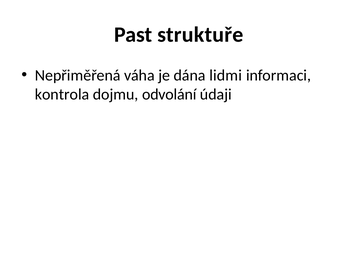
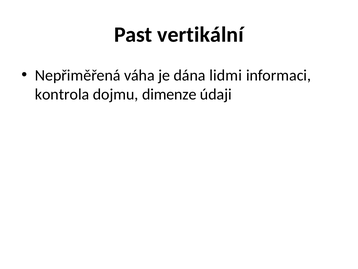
struktuře: struktuře -> vertikální
odvolání: odvolání -> dimenze
